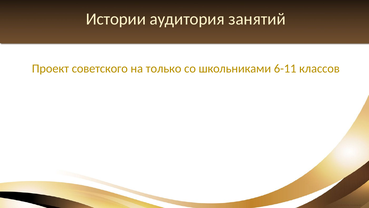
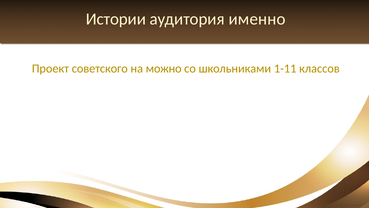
занятий: занятий -> именно
только: только -> можно
6-11: 6-11 -> 1-11
